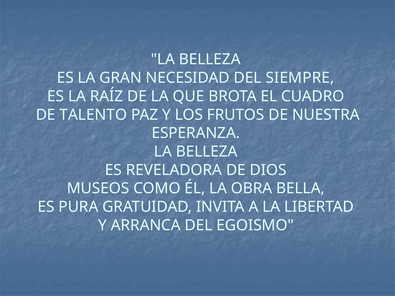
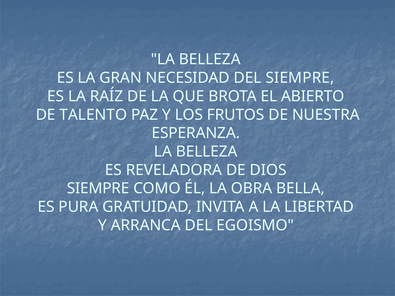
CUADRO: CUADRO -> ABIERTO
MUSEOS at (98, 189): MUSEOS -> SIEMPRE
